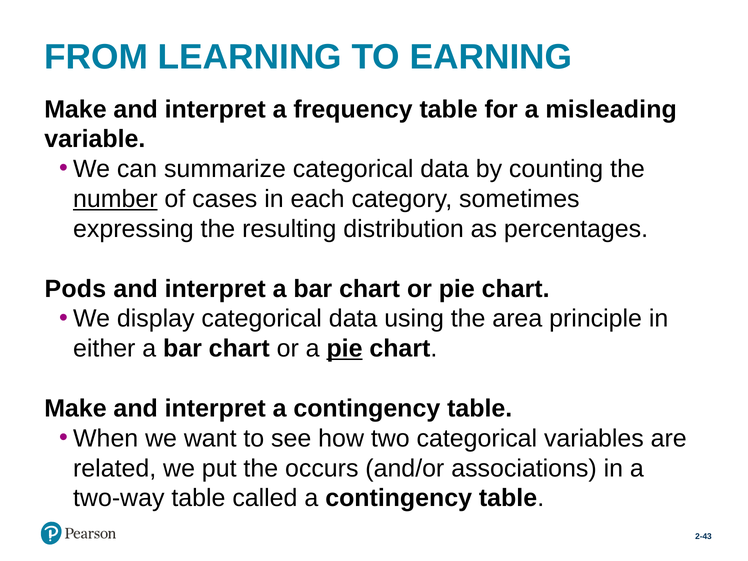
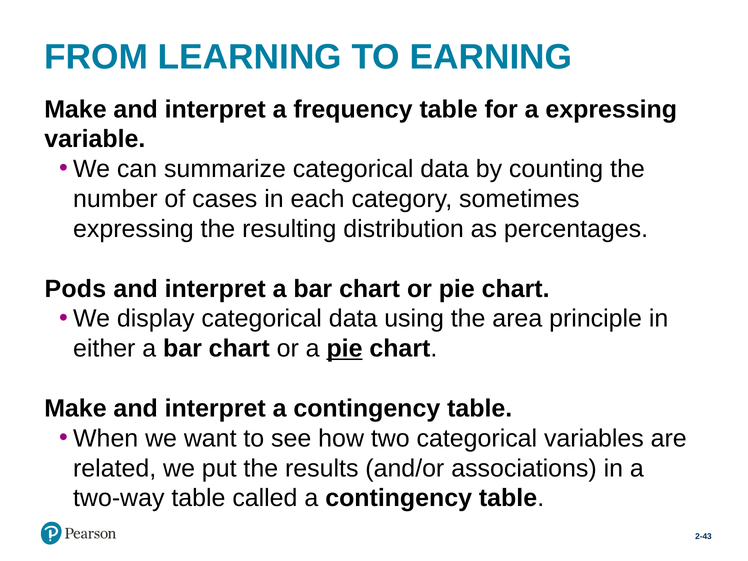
a misleading: misleading -> expressing
number underline: present -> none
occurs: occurs -> results
